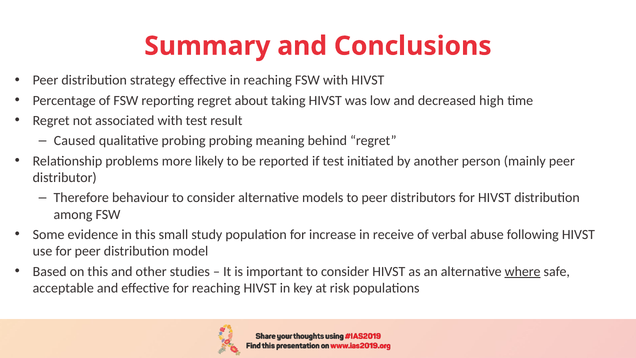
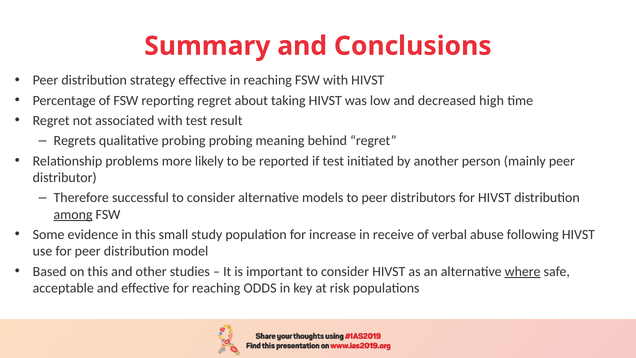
Caused: Caused -> Regrets
behaviour: behaviour -> successful
among underline: none -> present
reaching HIVST: HIVST -> ODDS
